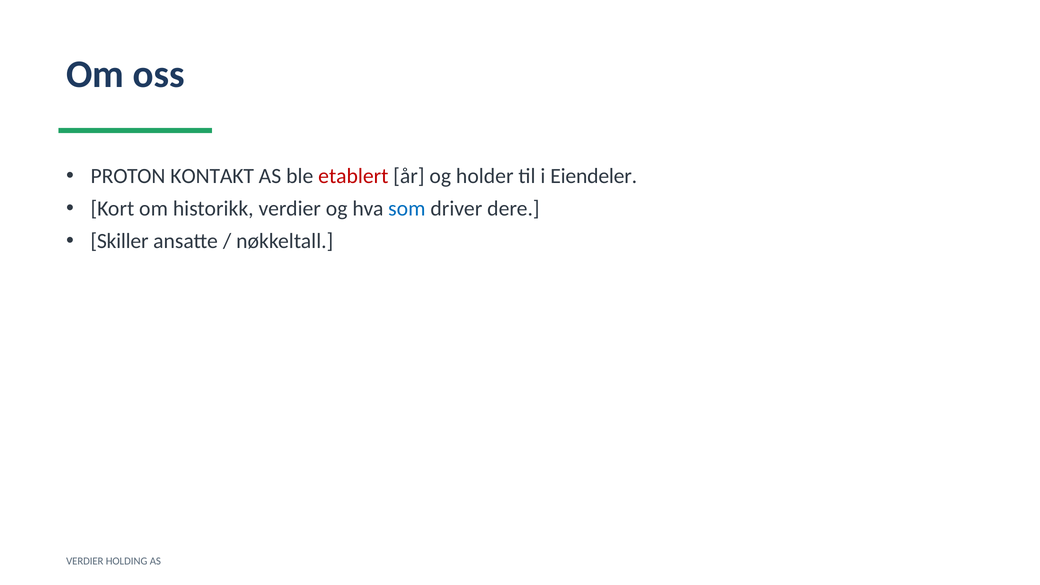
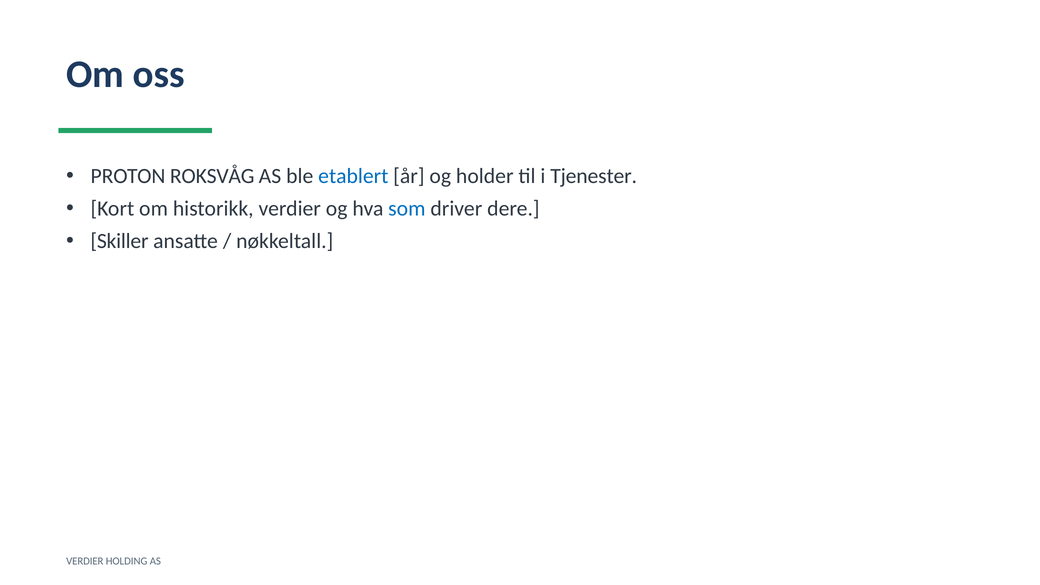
KONTAKT: KONTAKT -> ROKSVÅG
etablert colour: red -> blue
Eiendeler: Eiendeler -> Tjenester
